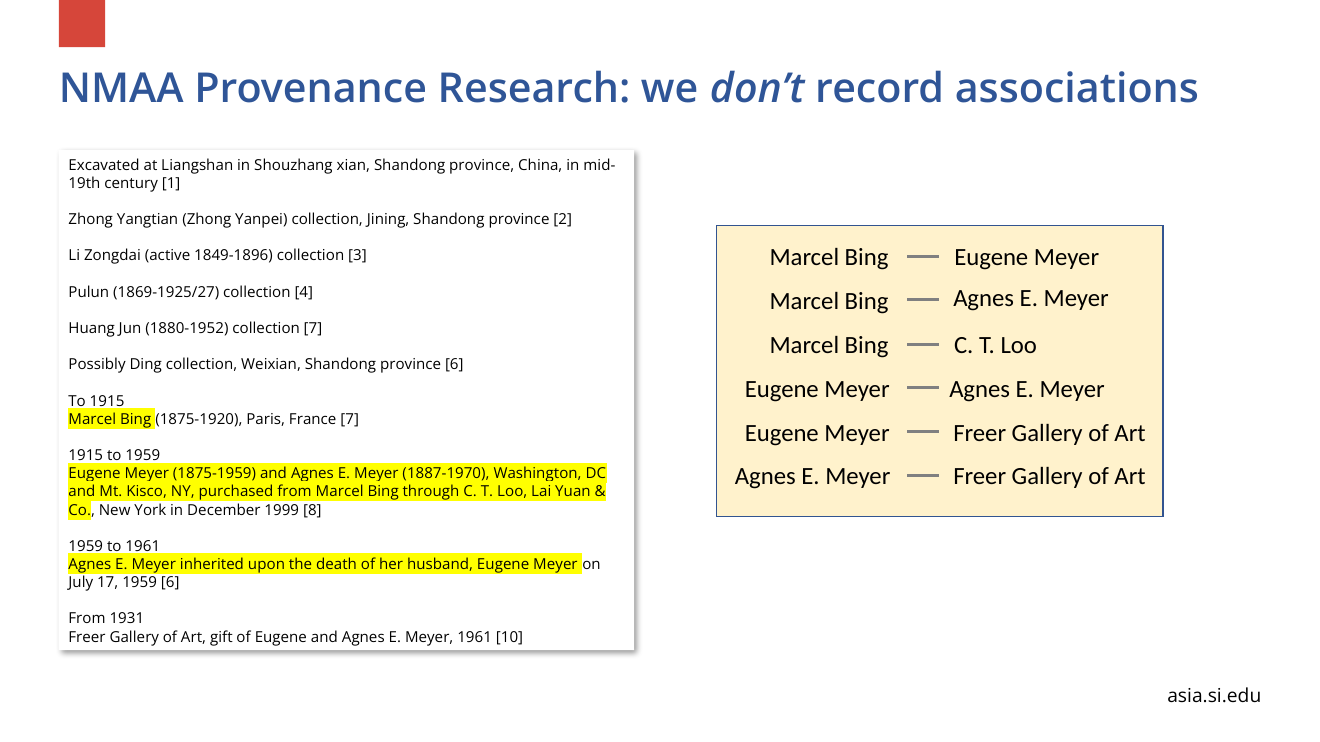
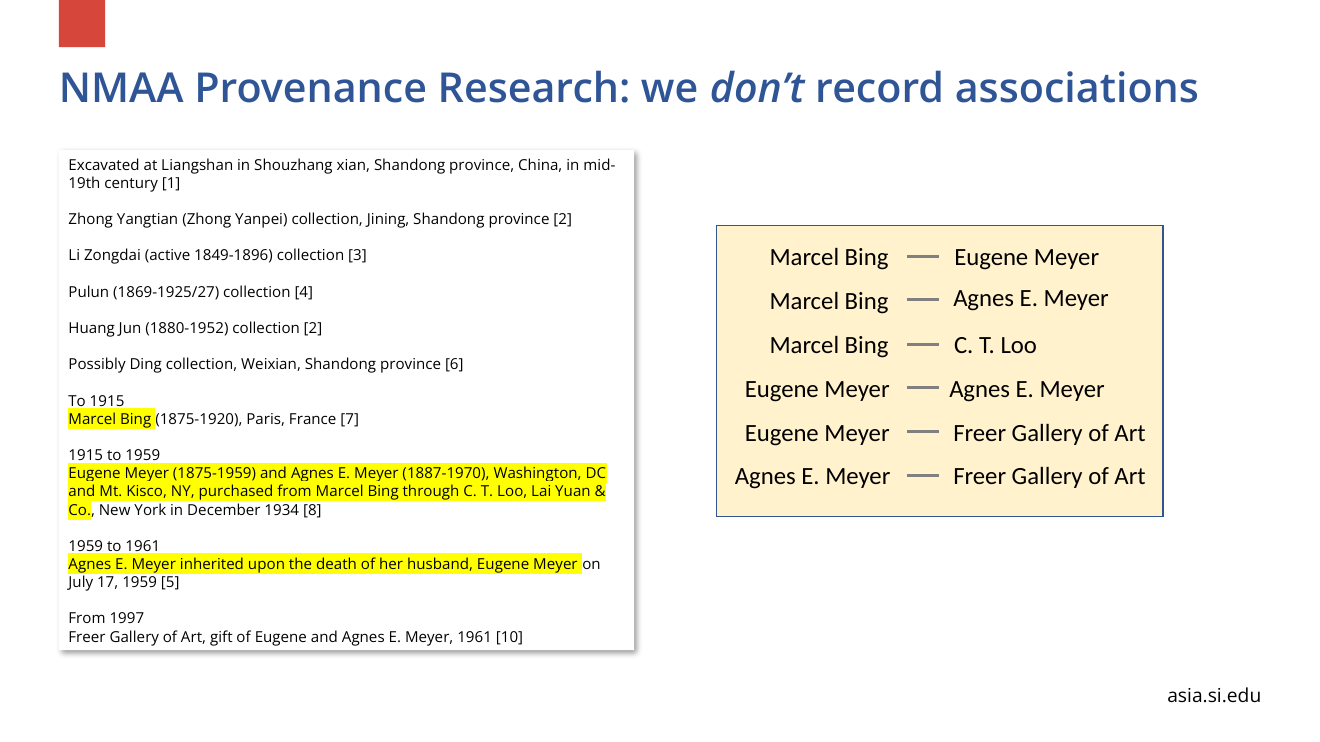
collection 7: 7 -> 2
1999: 1999 -> 1934
1959 6: 6 -> 5
1931: 1931 -> 1997
